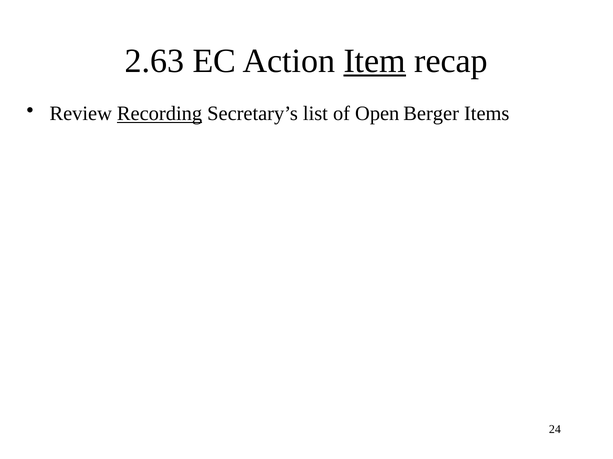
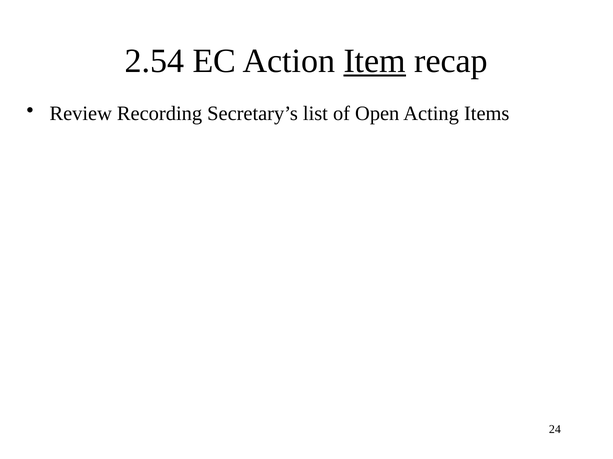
2.63: 2.63 -> 2.54
Recording underline: present -> none
Berger: Berger -> Acting
